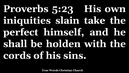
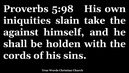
5:23: 5:23 -> 5:98
perfect: perfect -> against
